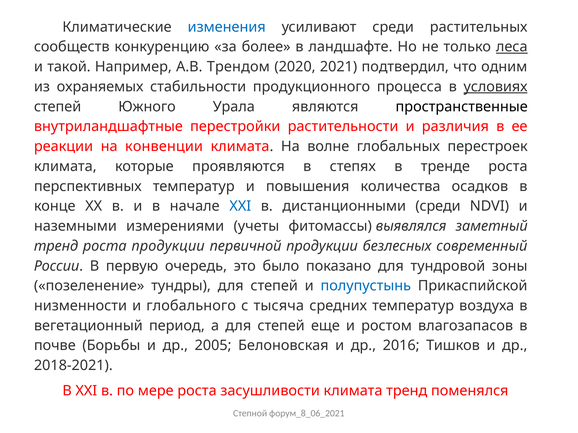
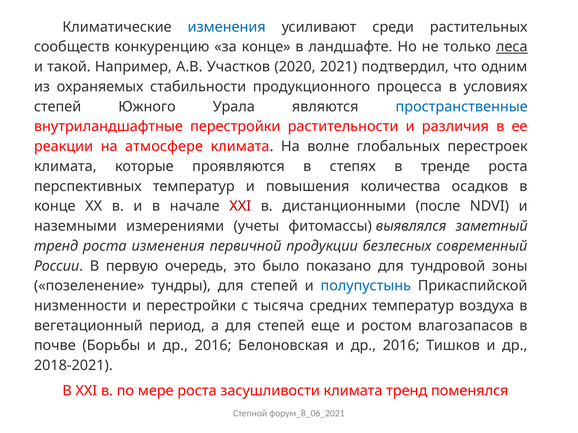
за более: более -> конце
Трендом: Трендом -> Участков
условиях underline: present -> none
пространственные colour: black -> blue
конвенции: конвенции -> атмосфере
XXI at (240, 206) colour: blue -> red
дистанционными среди: среди -> после
роста продукции: продукции -> изменения
и глобального: глобального -> перестройки
2005 at (213, 346): 2005 -> 2016
